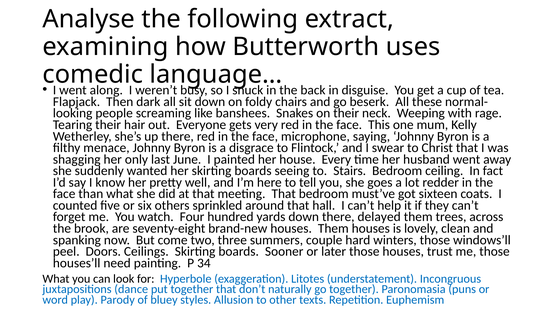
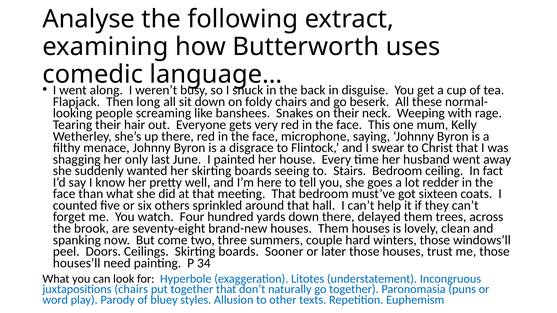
dark: dark -> long
juxtapositions dance: dance -> chairs
